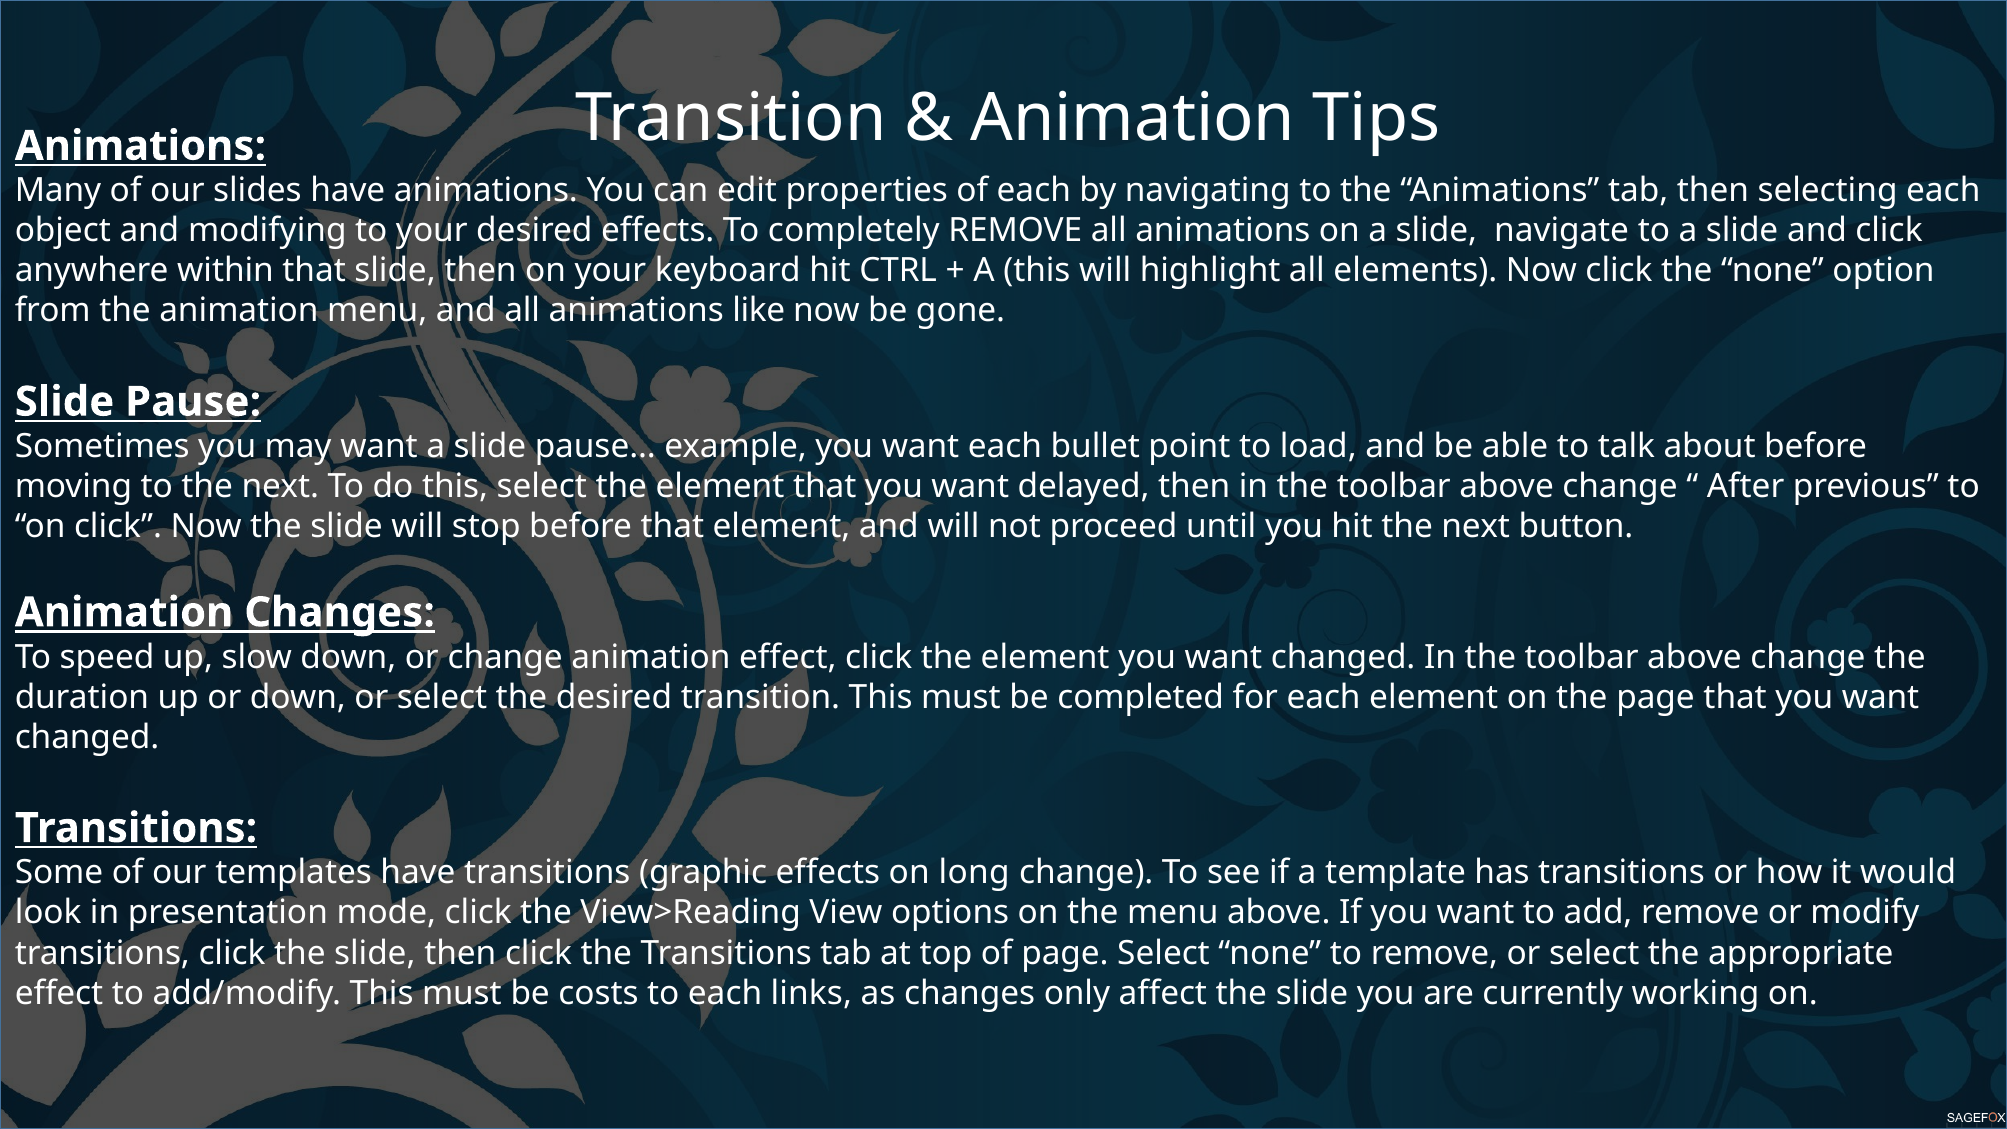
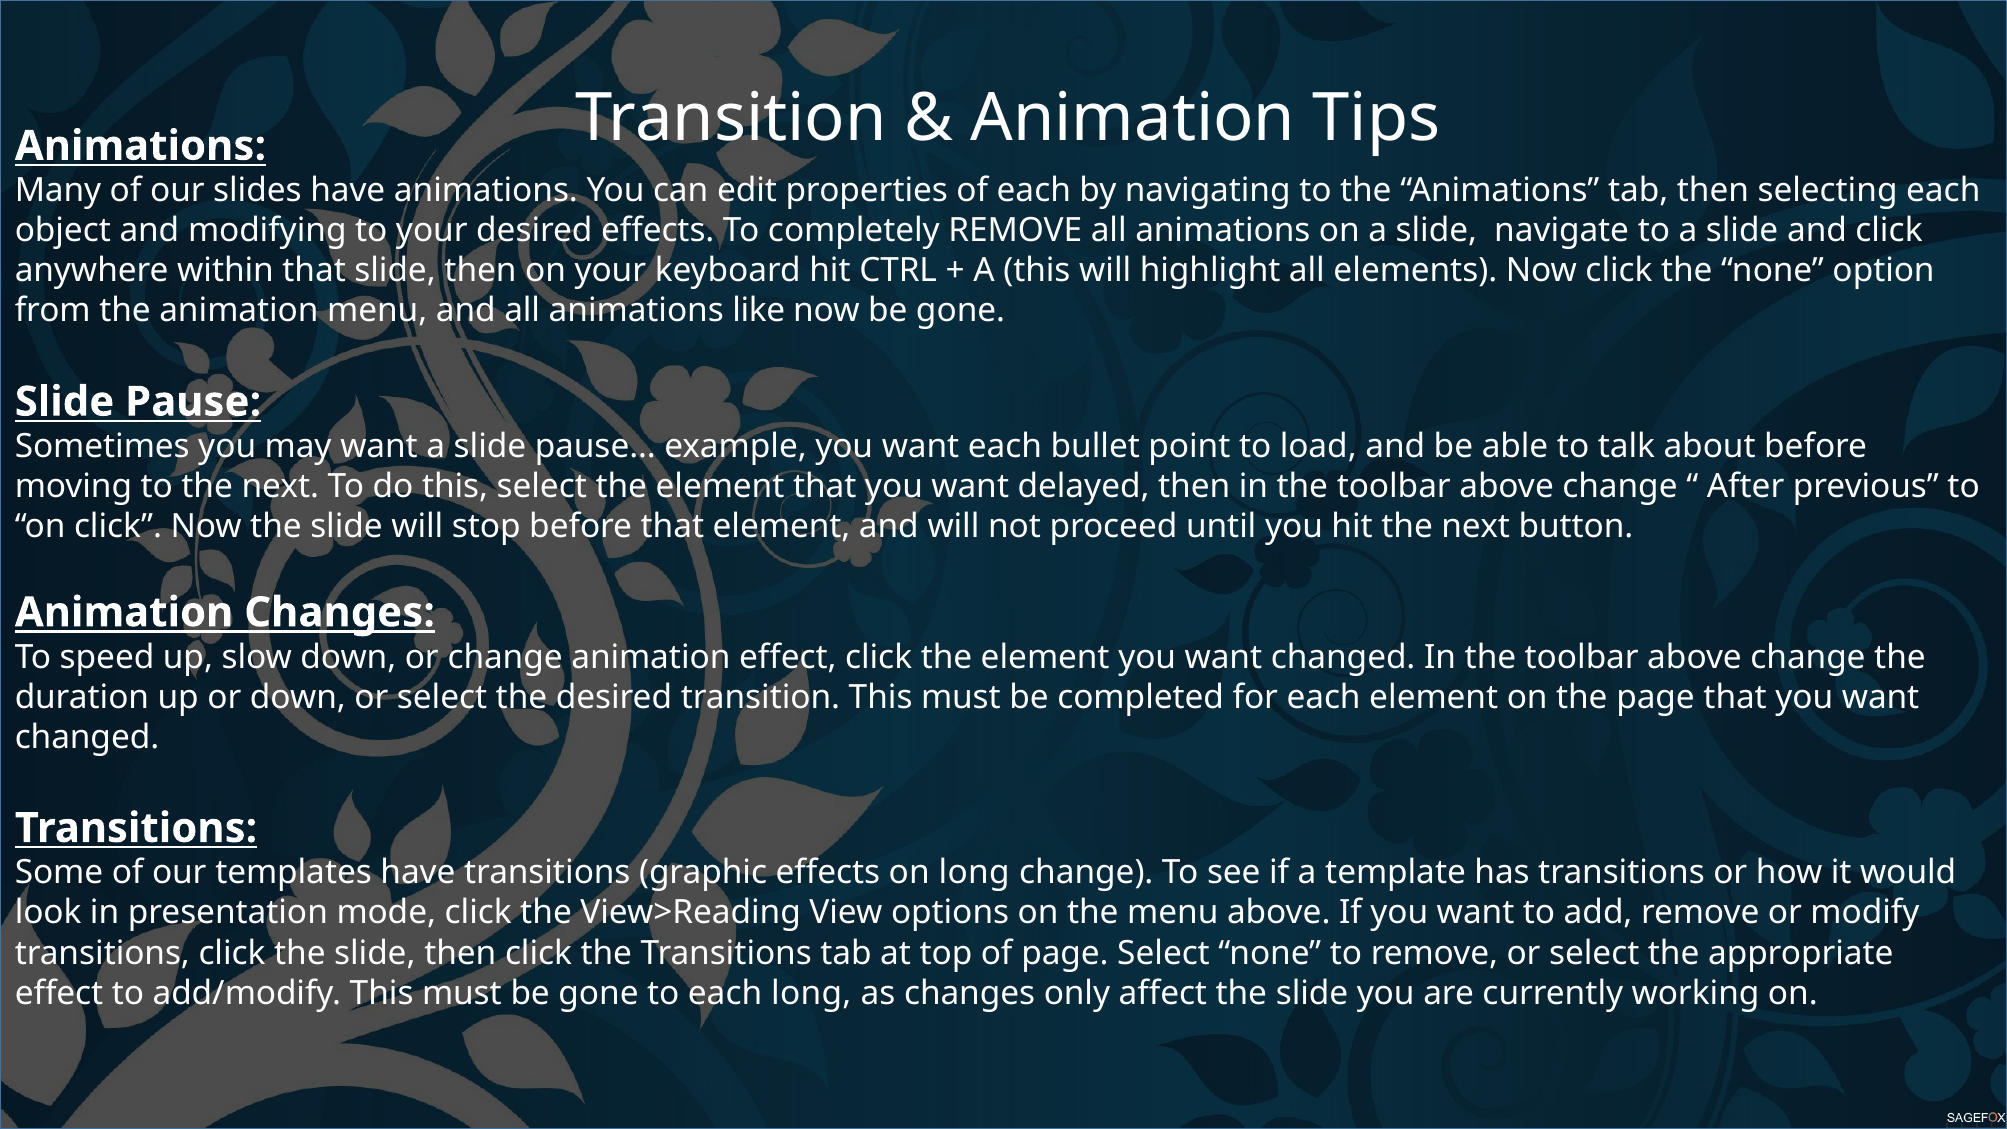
must be costs: costs -> gone
each links: links -> long
